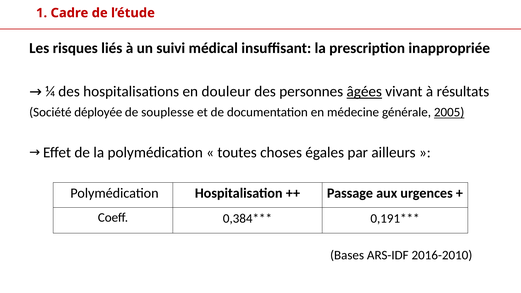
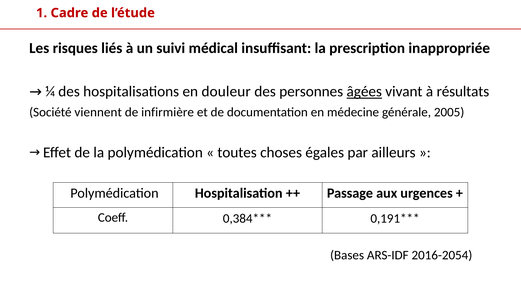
déployée: déployée -> viennent
souplesse: souplesse -> infirmière
2005 underline: present -> none
2016-2010: 2016-2010 -> 2016-2054
